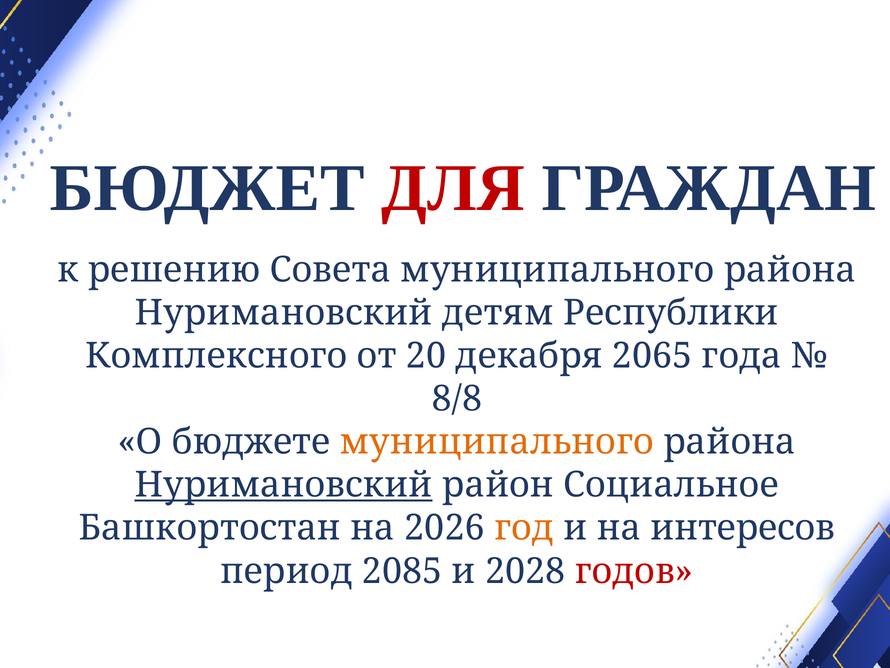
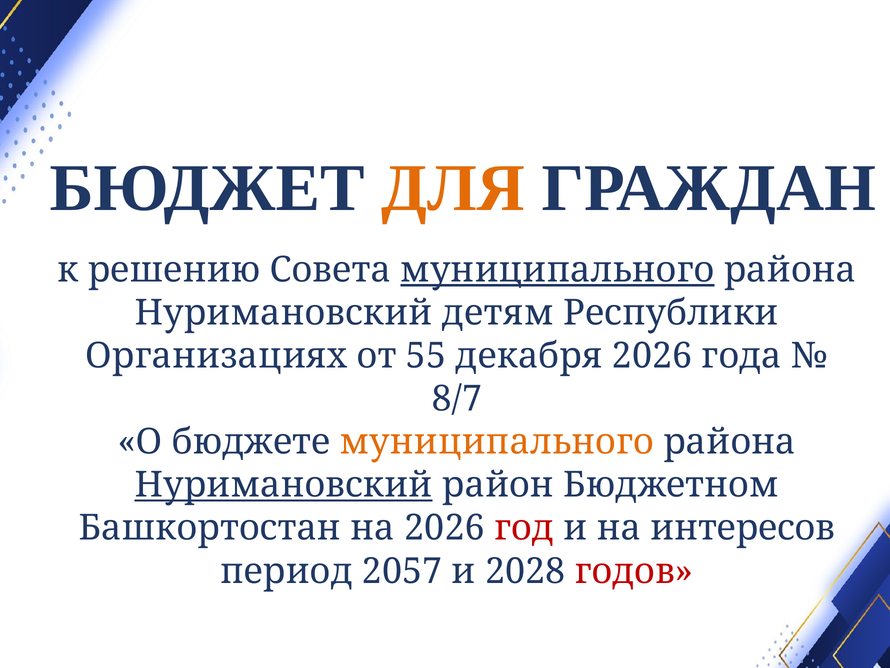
ДЛЯ colour: red -> orange
муниципального at (557, 270) underline: none -> present
Комплексного: Комплексного -> Организациях
20: 20 -> 55
декабря 2065: 2065 -> 2026
8/8: 8/8 -> 8/7
Социальное: Социальное -> Бюджетном
год colour: orange -> red
2085: 2085 -> 2057
